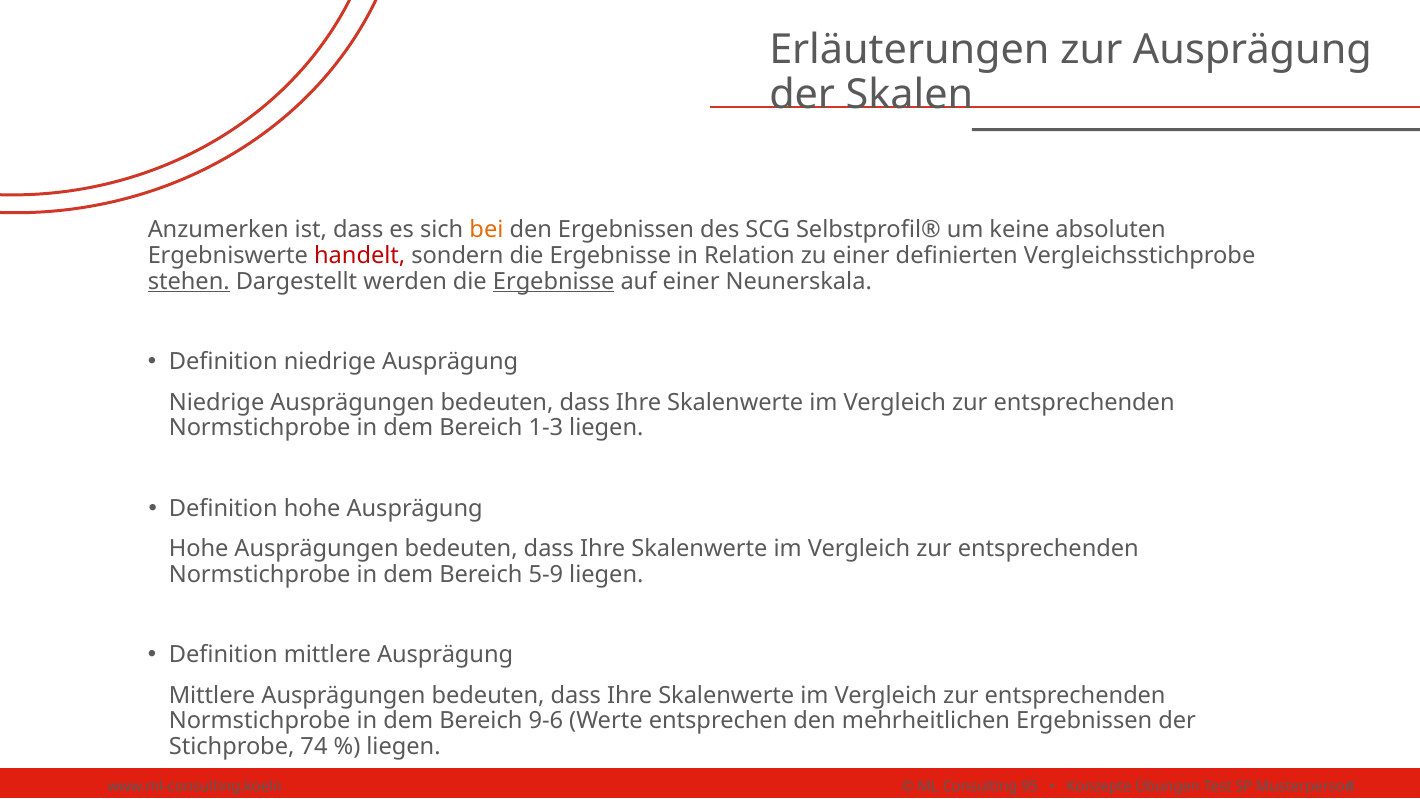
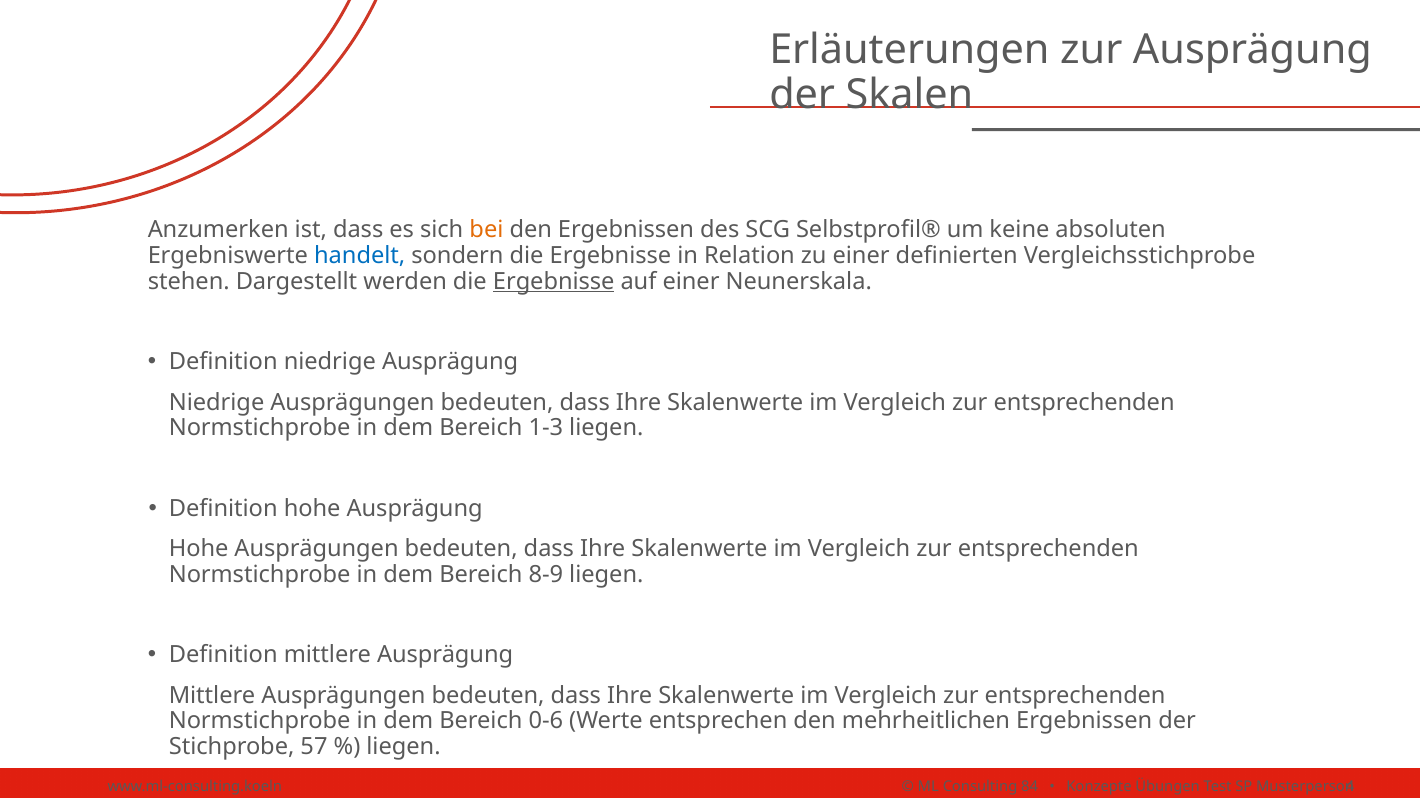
handelt colour: red -> blue
stehen underline: present -> none
5-9: 5-9 -> 8-9
9-6: 9-6 -> 0-6
74: 74 -> 57
95: 95 -> 84
